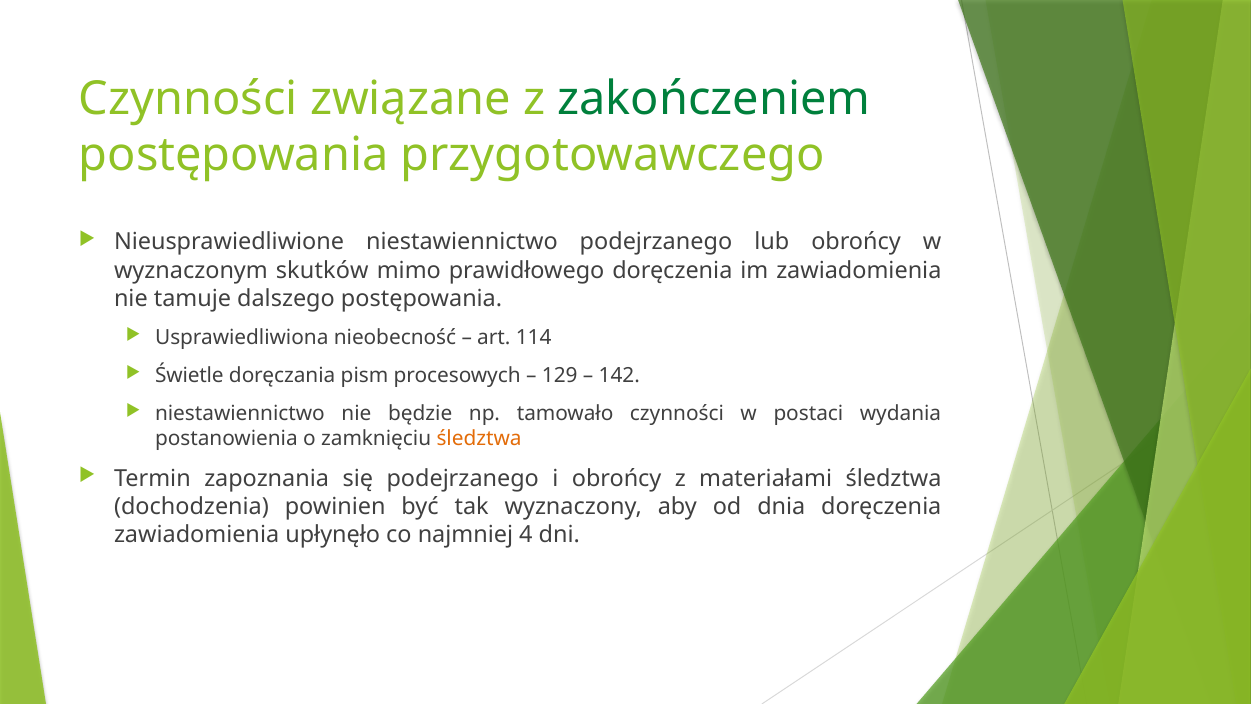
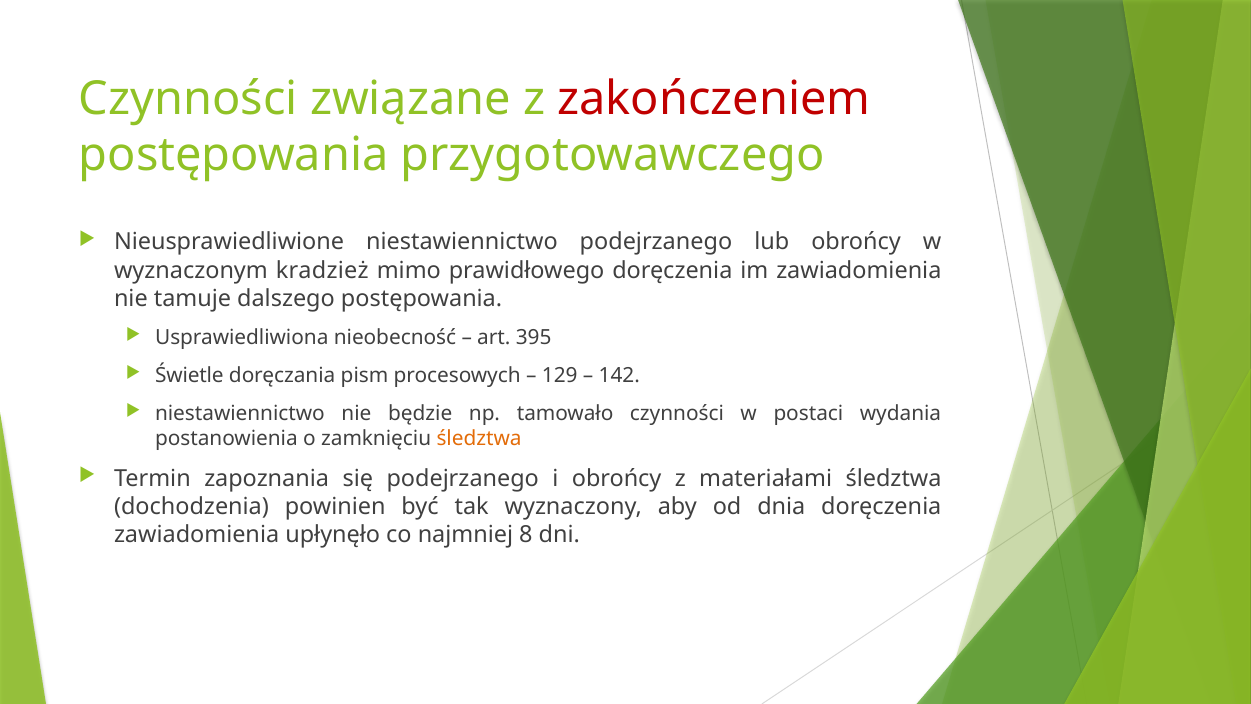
zakończeniem colour: green -> red
skutków: skutków -> kradzież
114: 114 -> 395
4: 4 -> 8
